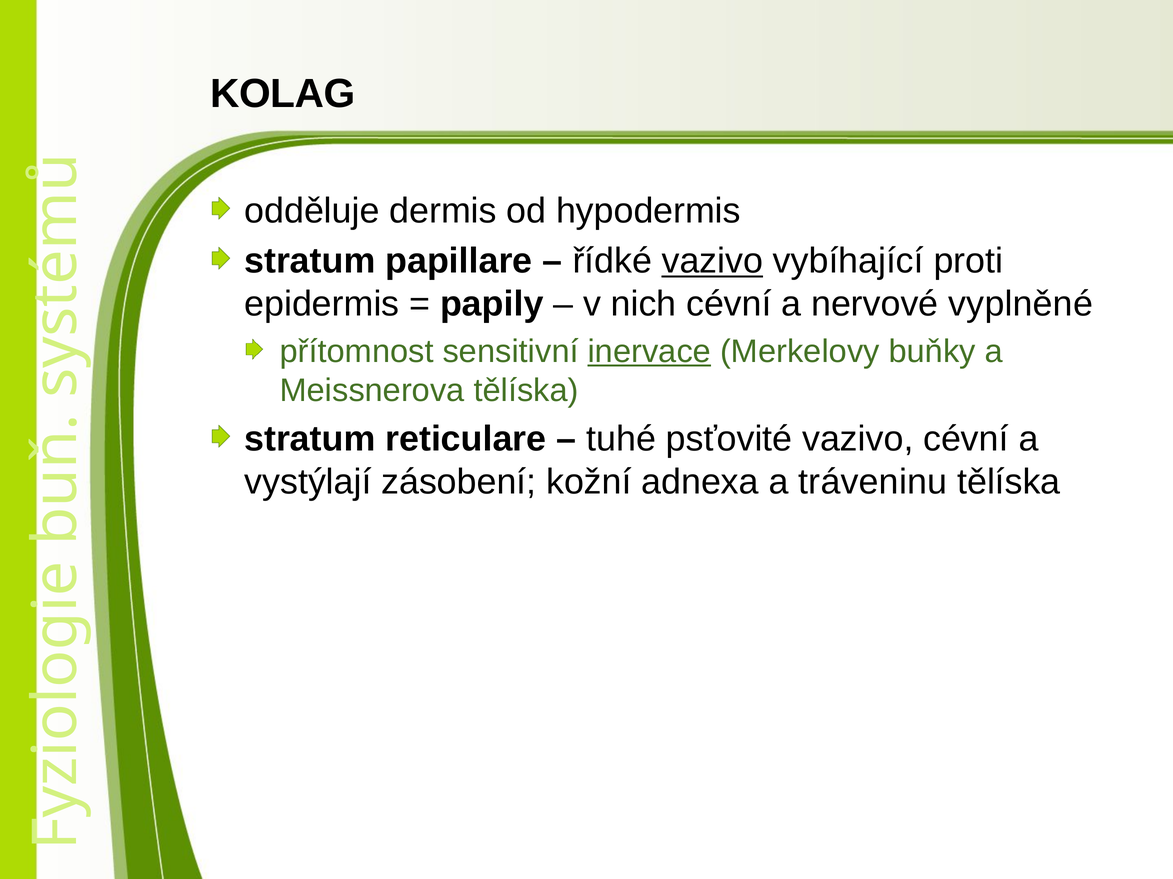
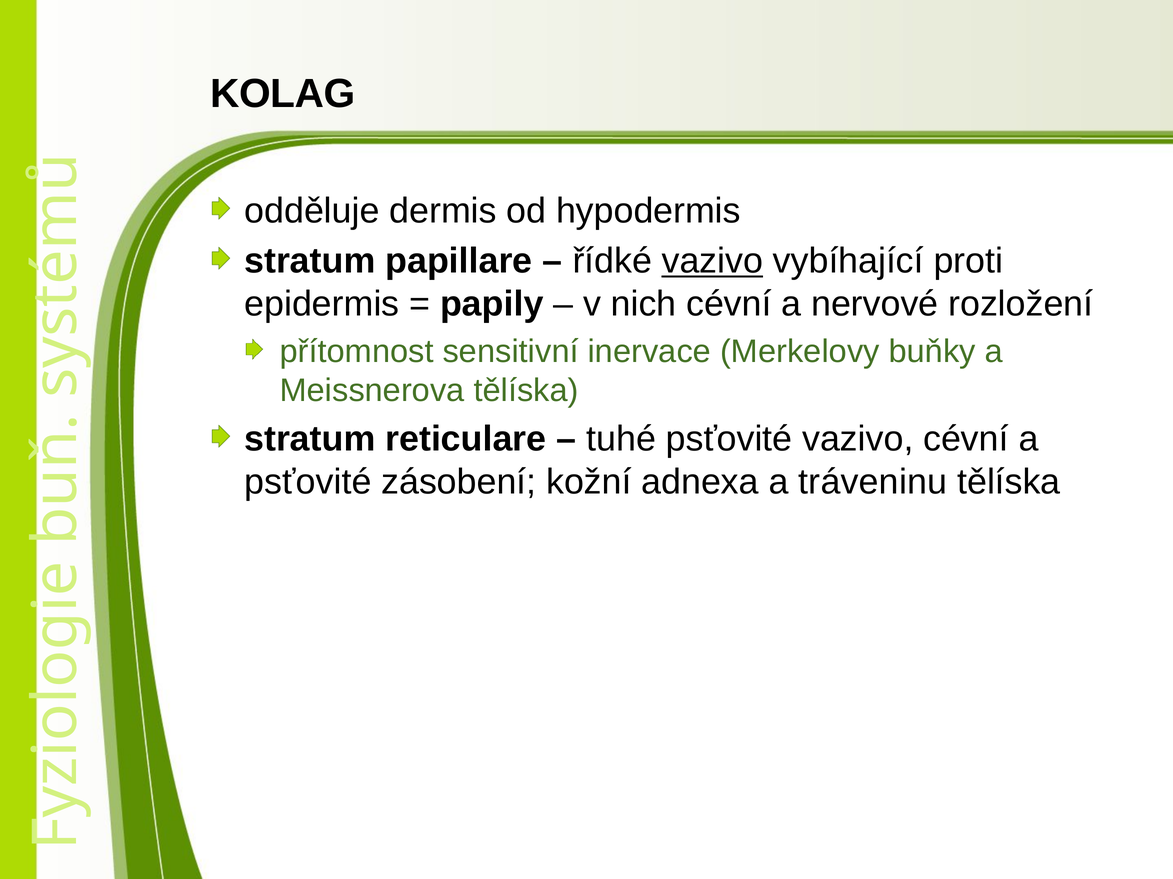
vyplněné: vyplněné -> rozložení
inervace underline: present -> none
vystýlají at (308, 482): vystýlají -> psťovité
